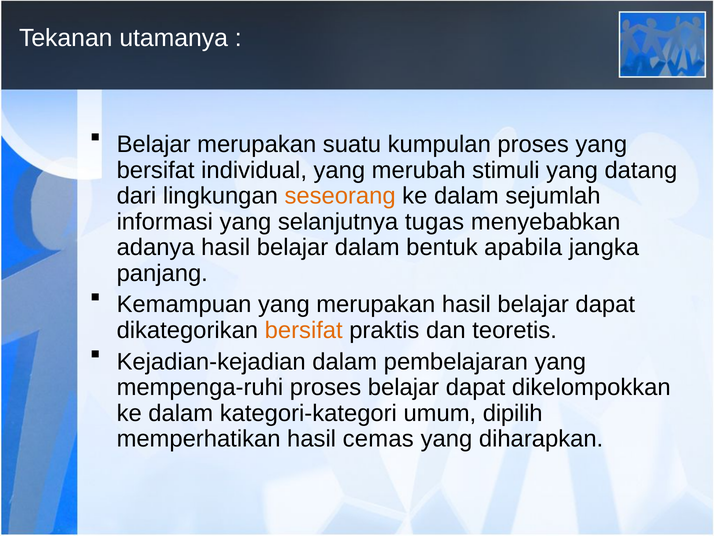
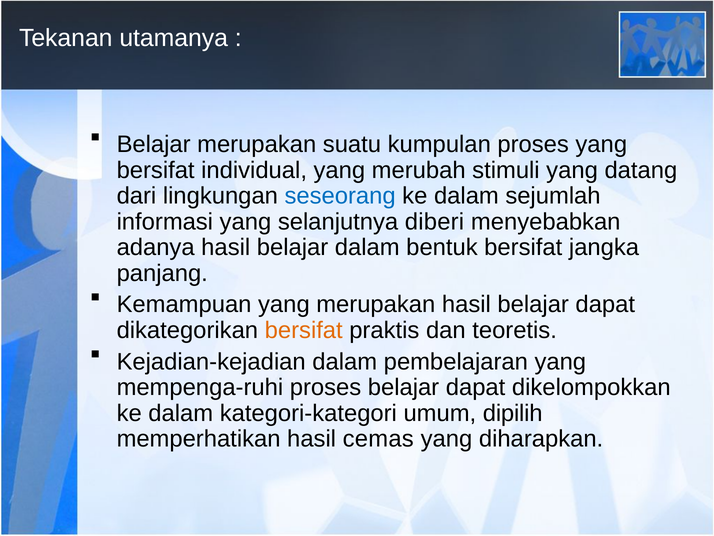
seseorang colour: orange -> blue
tugas: tugas -> diberi
bentuk apabila: apabila -> bersifat
